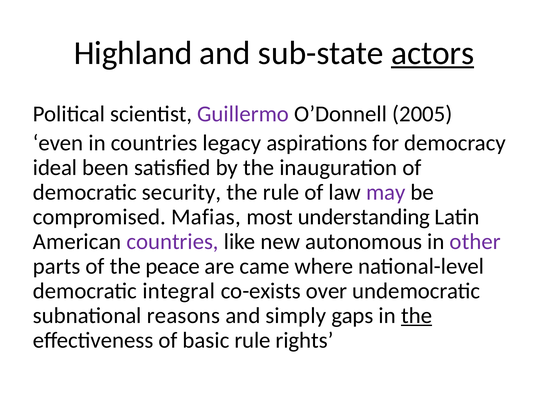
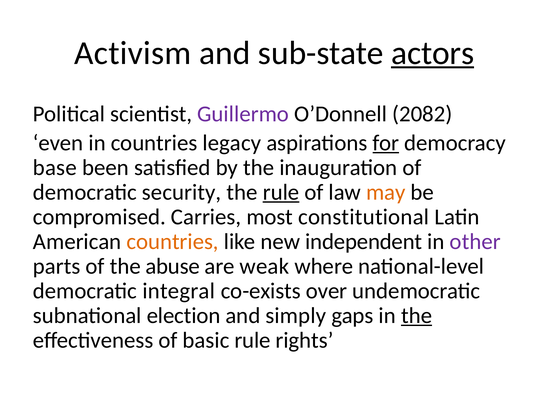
Highland: Highland -> Activism
2005: 2005 -> 2082
for underline: none -> present
ideal: ideal -> base
rule at (281, 193) underline: none -> present
may colour: purple -> orange
Mafias: Mafias -> Carries
understanding: understanding -> constitutional
countries at (173, 242) colour: purple -> orange
autonomous: autonomous -> independent
peace: peace -> abuse
came: came -> weak
reasons: reasons -> election
